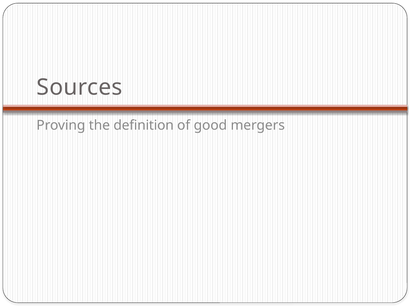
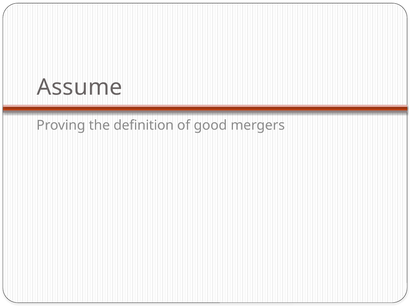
Sources: Sources -> Assume
